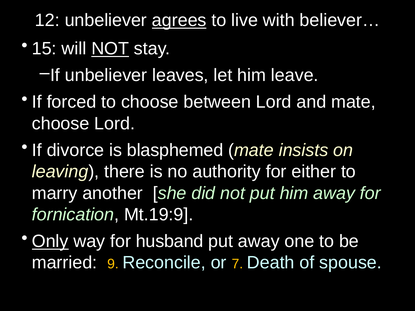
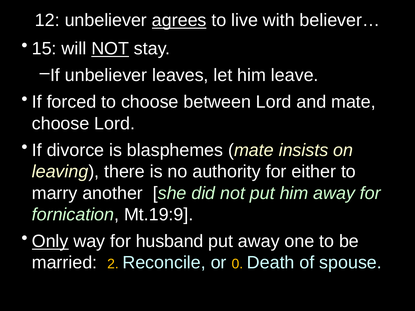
blasphemed: blasphemed -> blasphemes
9: 9 -> 2
7: 7 -> 0
